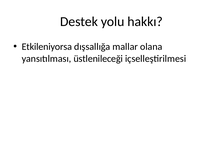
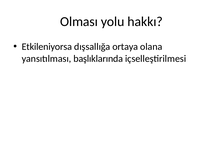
Destek: Destek -> Olması
mallar: mallar -> ortaya
üstlenileceği: üstlenileceği -> başlıklarında
